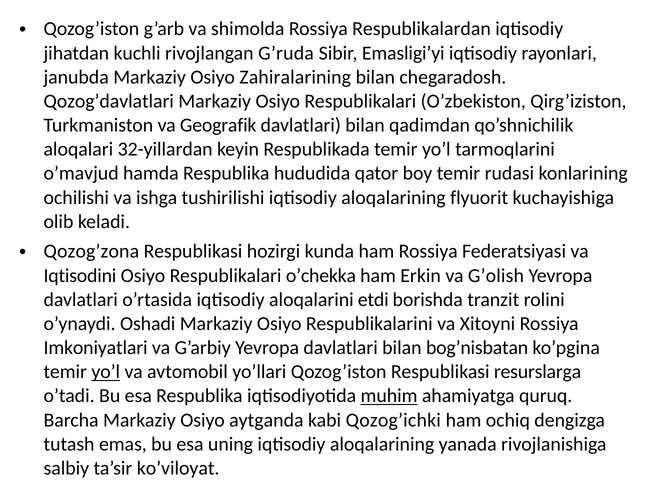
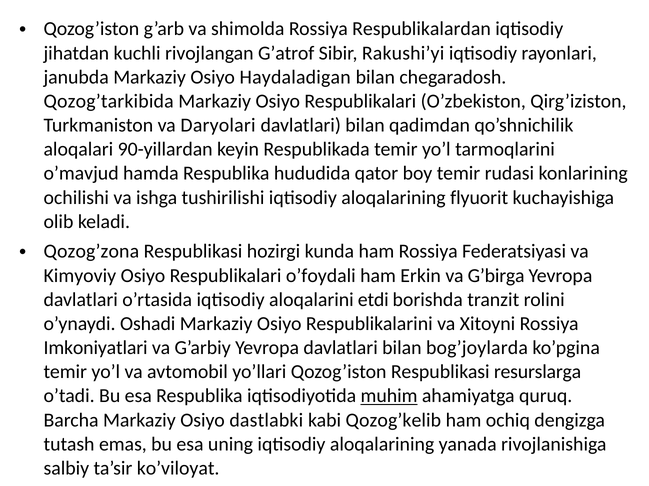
G’ruda: G’ruda -> G’atrof
Emasligi’yi: Emasligi’yi -> Rakushi’yi
Zahiralarining: Zahiralarining -> Haydaladigan
Qozog’davlatlari: Qozog’davlatlari -> Qozog’tarkibida
Gеografik: Gеografik -> Daryolari
32-yillardan: 32-yillardan -> 90-yillardan
Iqtisodini: Iqtisodini -> Kimyoviy
o’chеkka: o’chеkka -> o’foydali
G’olish: G’olish -> G’birga
bog’nisbatan: bog’nisbatan -> bog’joylarda
yo’l at (106, 372) underline: present -> none
aytganda: aytganda -> dastlabki
Qozog’ichki: Qozog’ichki -> Qozog’kеlib
